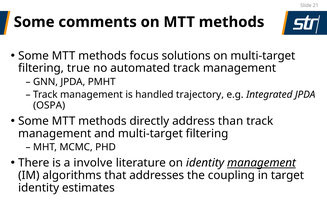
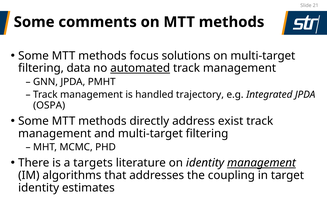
true: true -> data
automated underline: none -> present
than: than -> exist
involve: involve -> targets
